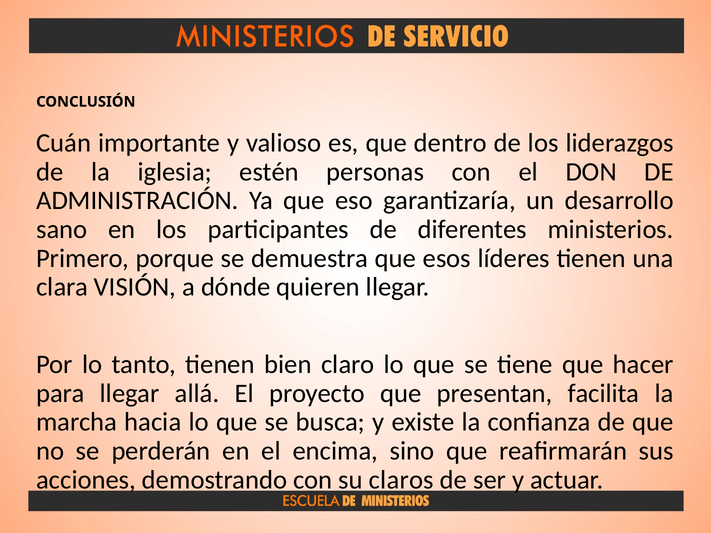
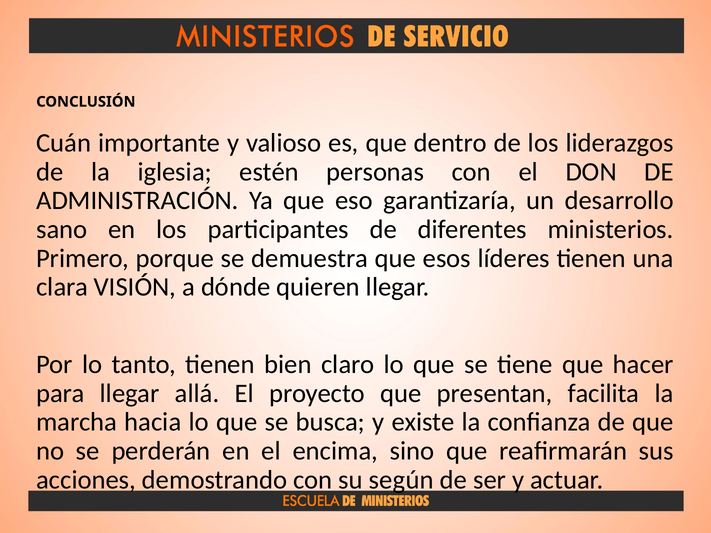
claros: claros -> según
